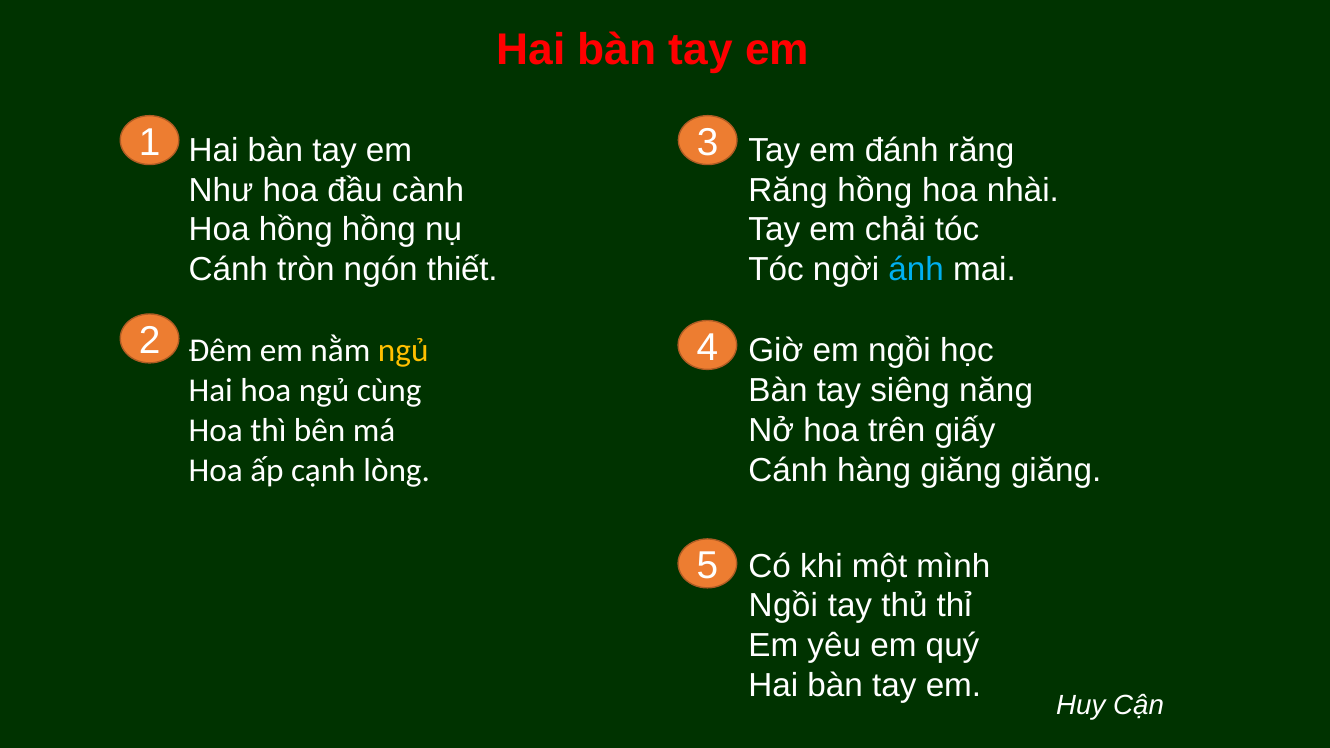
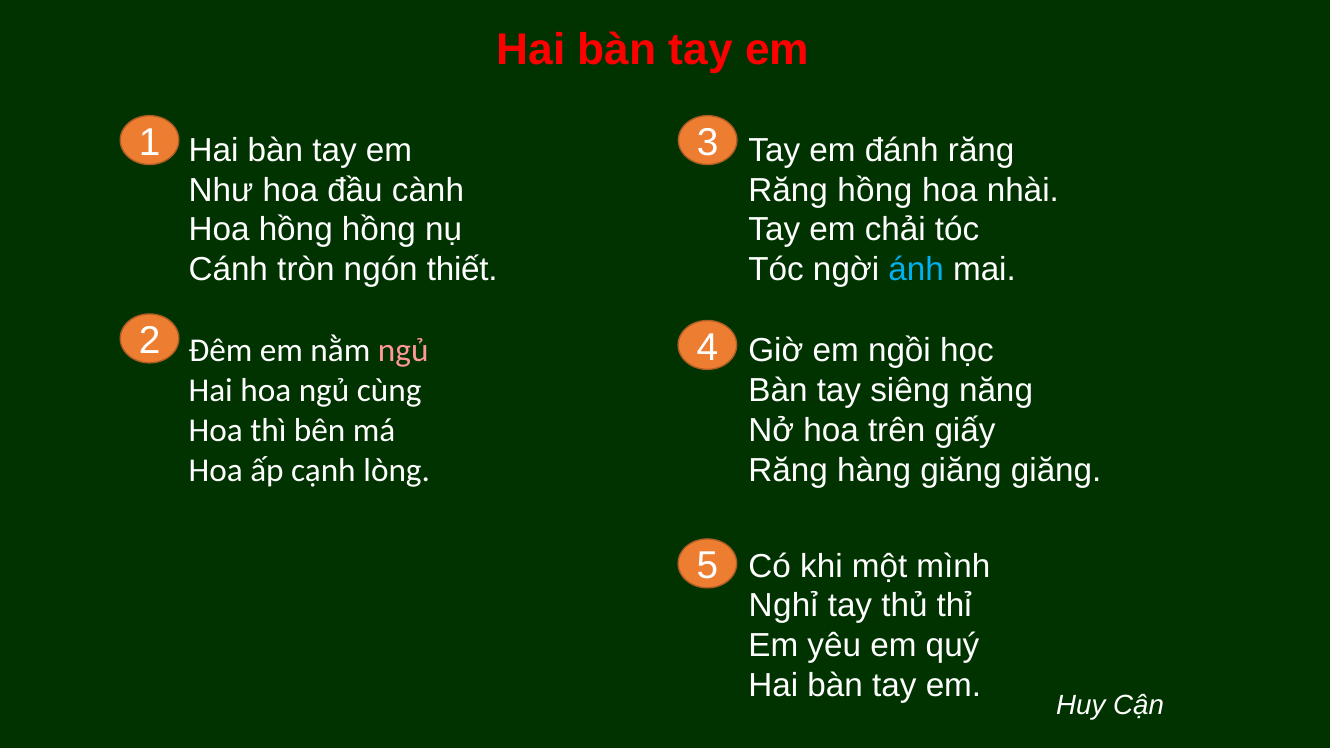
ngủ at (403, 351) colour: yellow -> pink
Cánh at (788, 470): Cánh -> Răng
Ngồi at (783, 606): Ngồi -> Nghỉ
